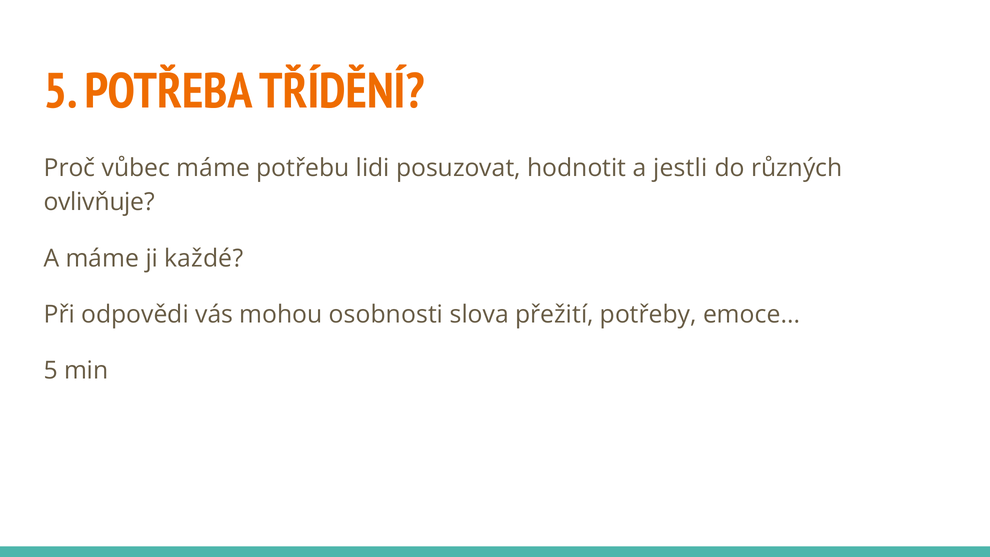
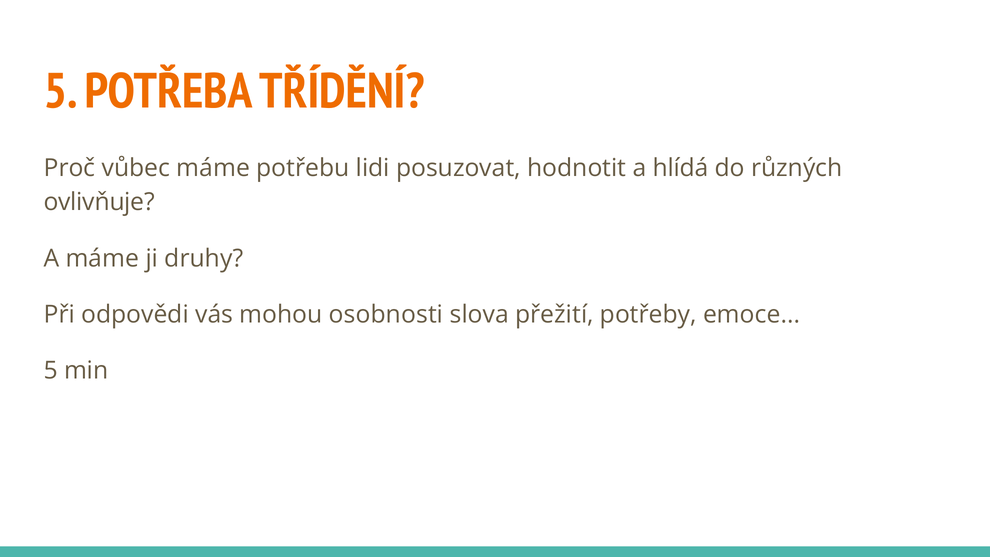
jestli: jestli -> hlídá
každé: každé -> druhy
